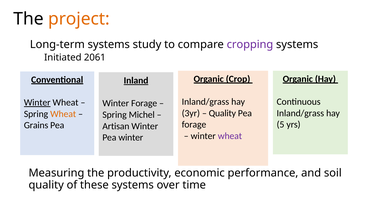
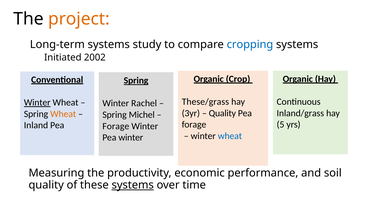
cropping colour: purple -> blue
2061: 2061 -> 2002
Inland at (136, 80): Inland -> Spring
Inland/grass at (205, 102): Inland/grass -> These/grass
Winter Forage: Forage -> Rachel
Grains: Grains -> Inland
Artisan at (116, 126): Artisan -> Forage
wheat at (230, 136) colour: purple -> blue
systems at (133, 185) underline: none -> present
